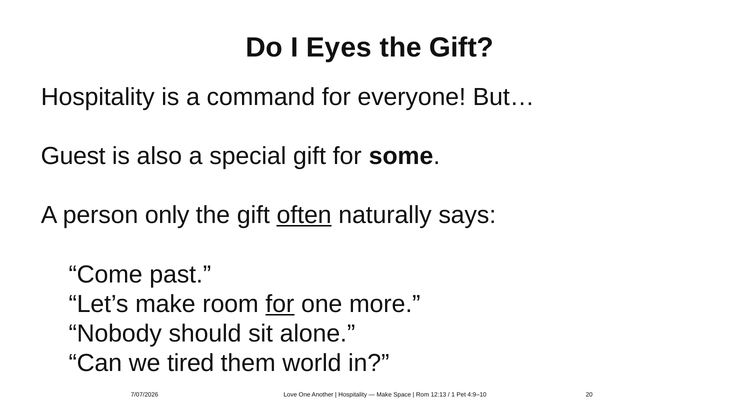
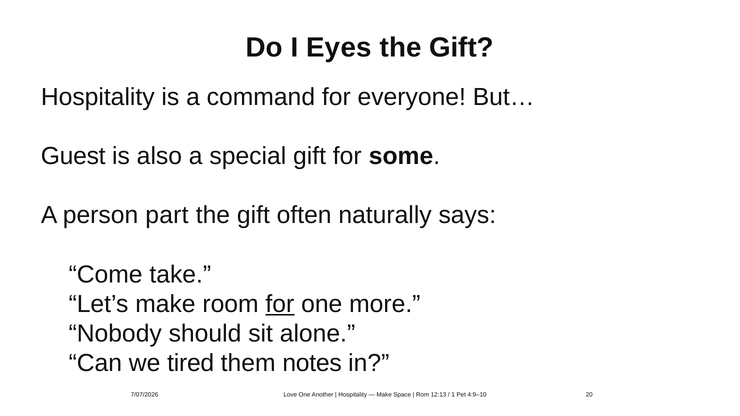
only: only -> part
often underline: present -> none
past: past -> take
world: world -> notes
